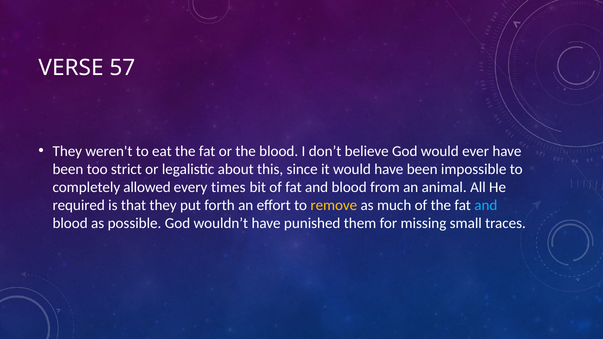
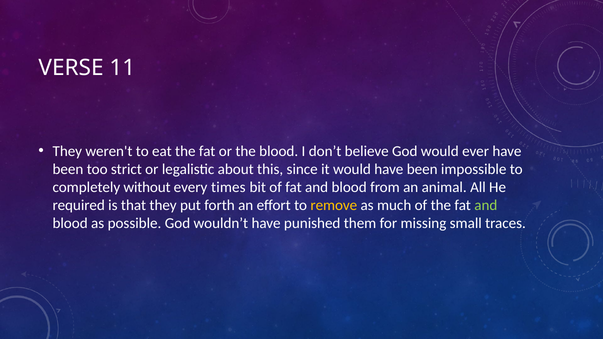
57: 57 -> 11
allowed: allowed -> without
and at (486, 205) colour: light blue -> light green
